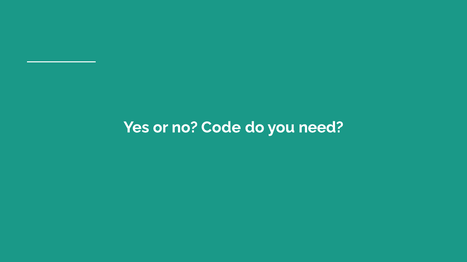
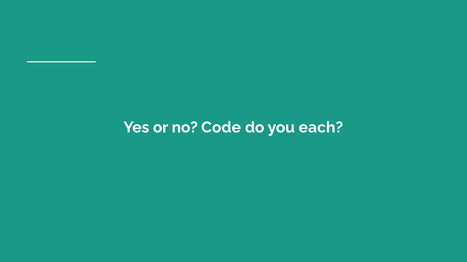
need: need -> each
